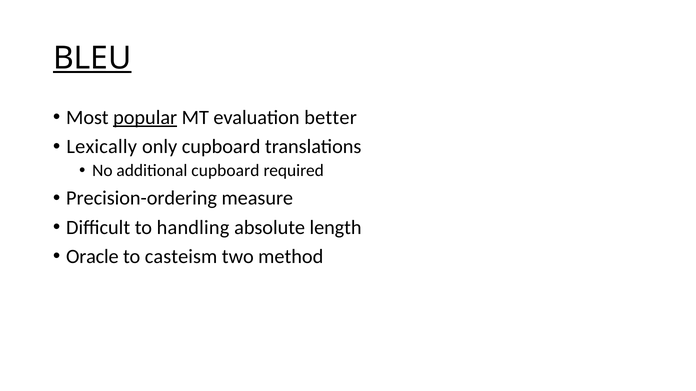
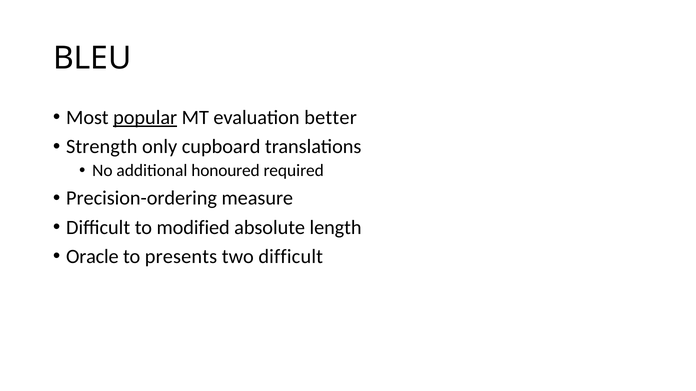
BLEU underline: present -> none
Lexically: Lexically -> Strength
additional cupboard: cupboard -> honoured
handling: handling -> modified
casteism: casteism -> presents
two method: method -> difficult
